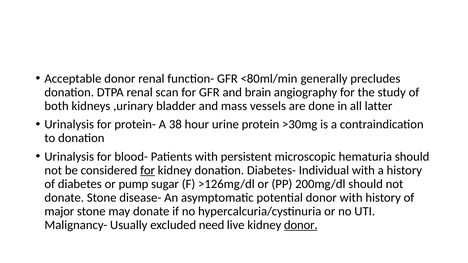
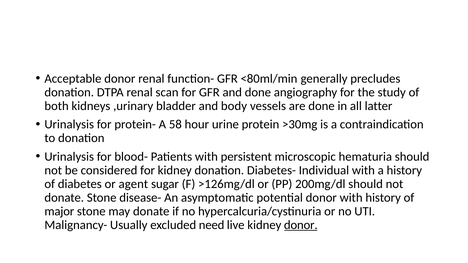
and brain: brain -> done
mass: mass -> body
38: 38 -> 58
for at (148, 170) underline: present -> none
pump: pump -> agent
